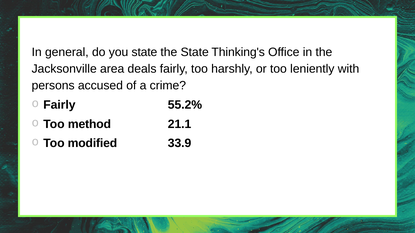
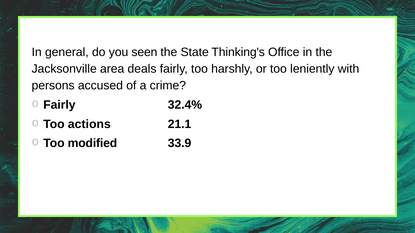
you state: state -> seen
55.2%: 55.2% -> 32.4%
method: method -> actions
